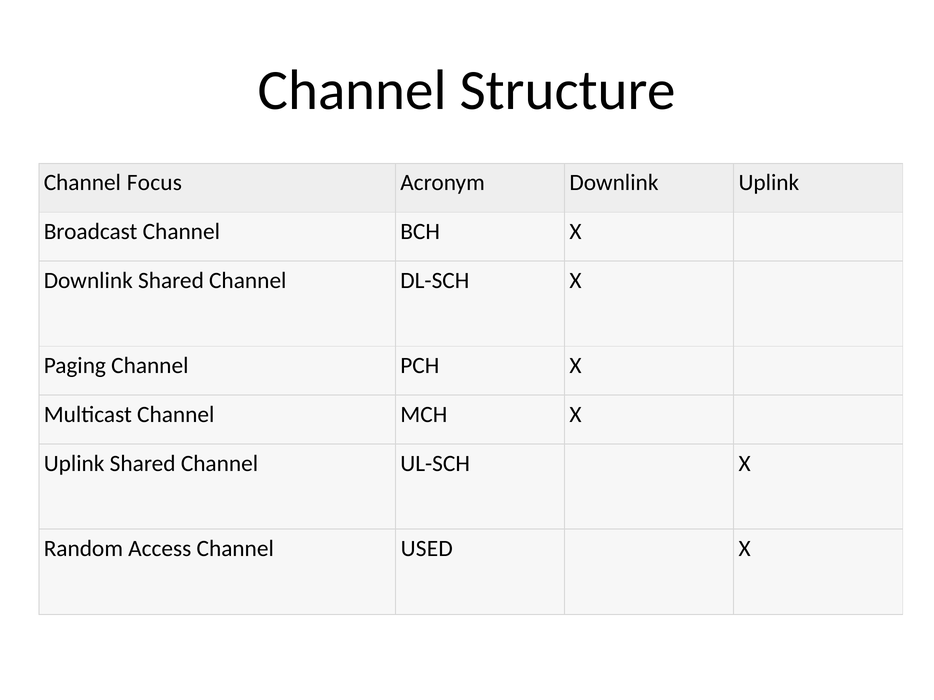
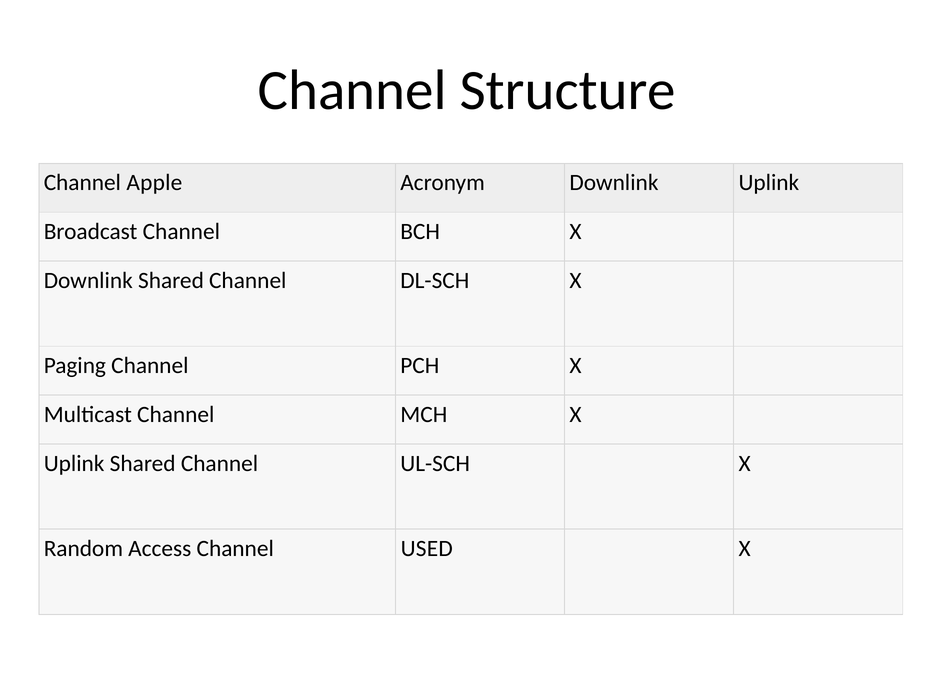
Focus: Focus -> Apple
